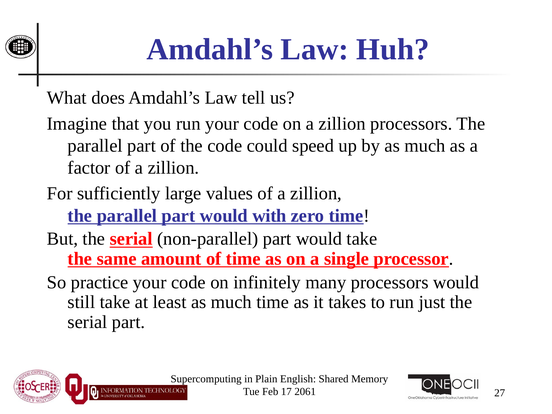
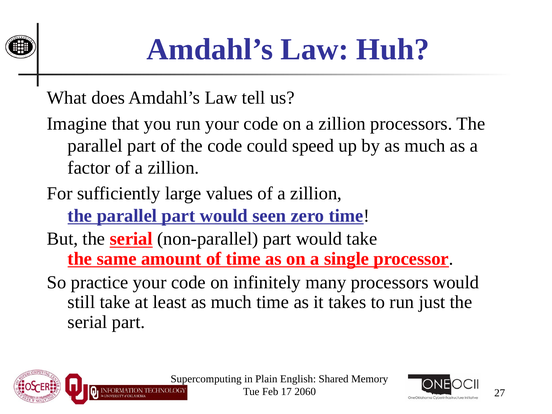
with: with -> seen
2061: 2061 -> 2060
